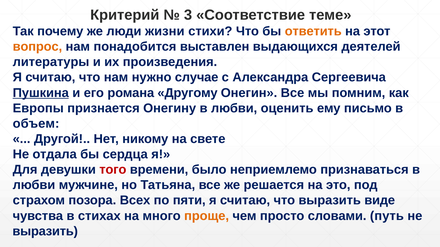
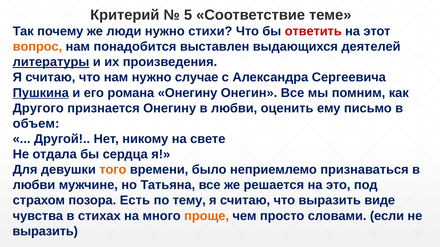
3: 3 -> 5
люди жизни: жизни -> нужно
ответить colour: orange -> red
литературы underline: none -> present
романа Другому: Другому -> Онегину
Европы: Европы -> Другого
того colour: red -> orange
Всех: Всех -> Есть
пяти: пяти -> тему
путь: путь -> если
